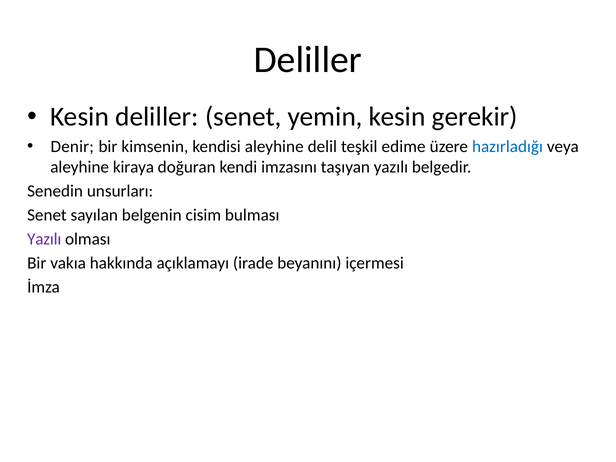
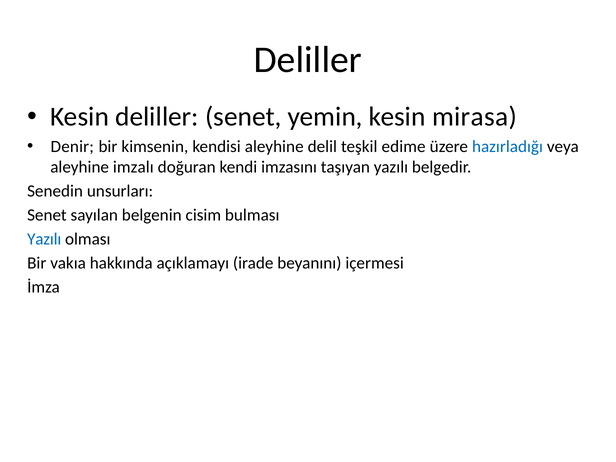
gerekir: gerekir -> mirasa
kiraya: kiraya -> imzalı
Yazılı at (44, 239) colour: purple -> blue
